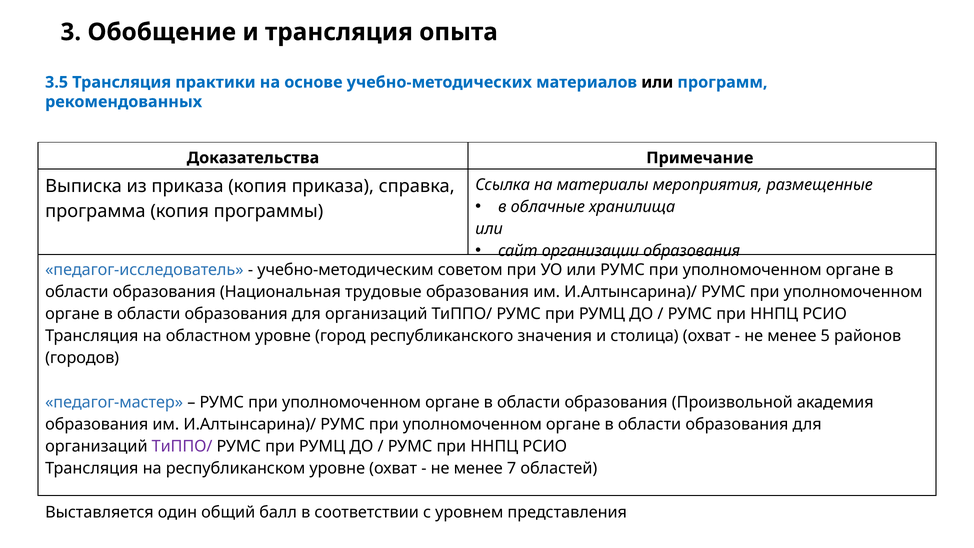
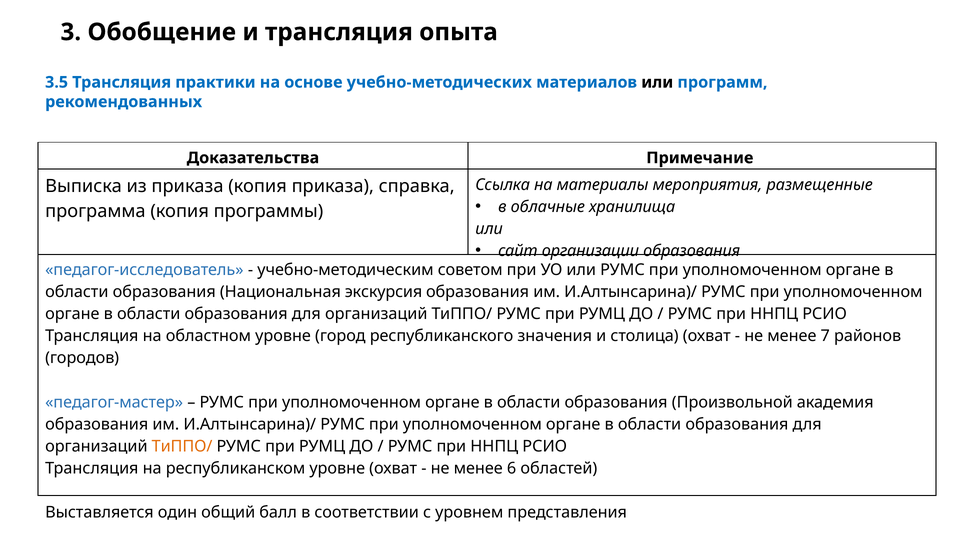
трудовые: трудовые -> экскурсия
5: 5 -> 7
ТиППО/ at (182, 446) colour: purple -> orange
7: 7 -> 6
